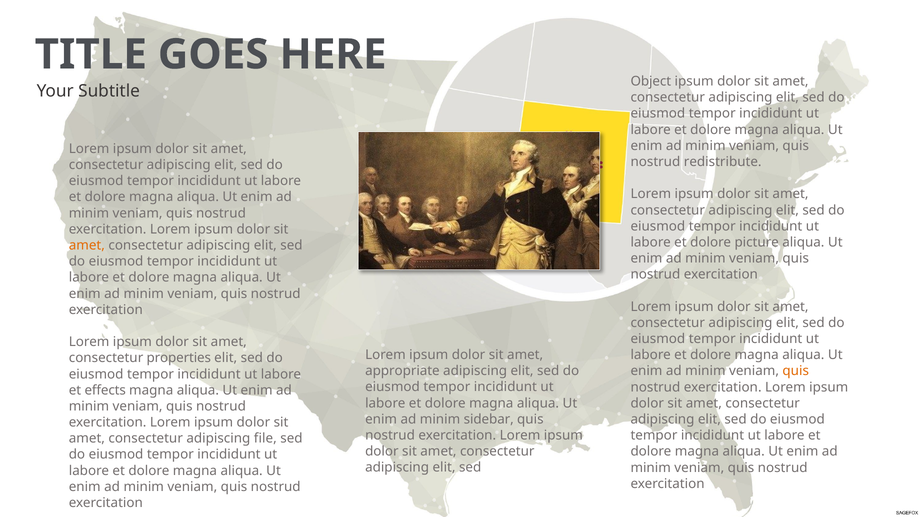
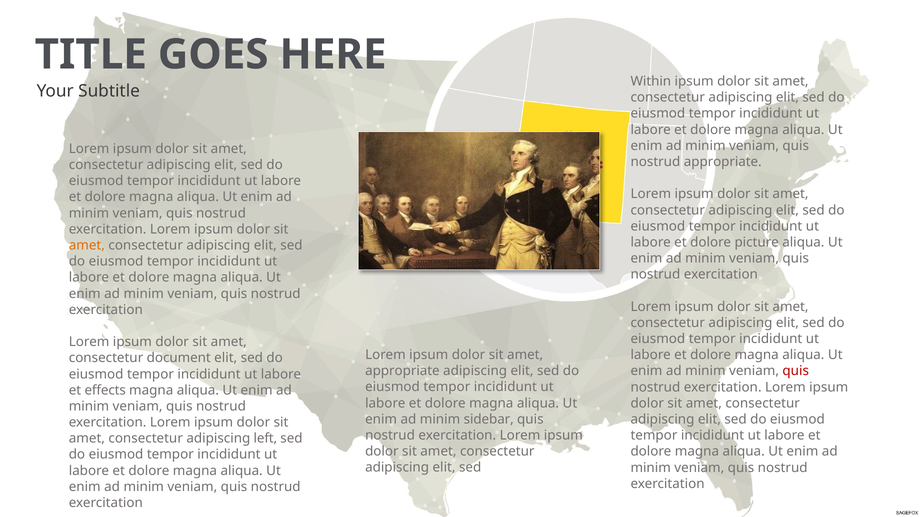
Object: Object -> Within
nostrud redistribute: redistribute -> appropriate
properties: properties -> document
quis at (796, 371) colour: orange -> red
file: file -> left
